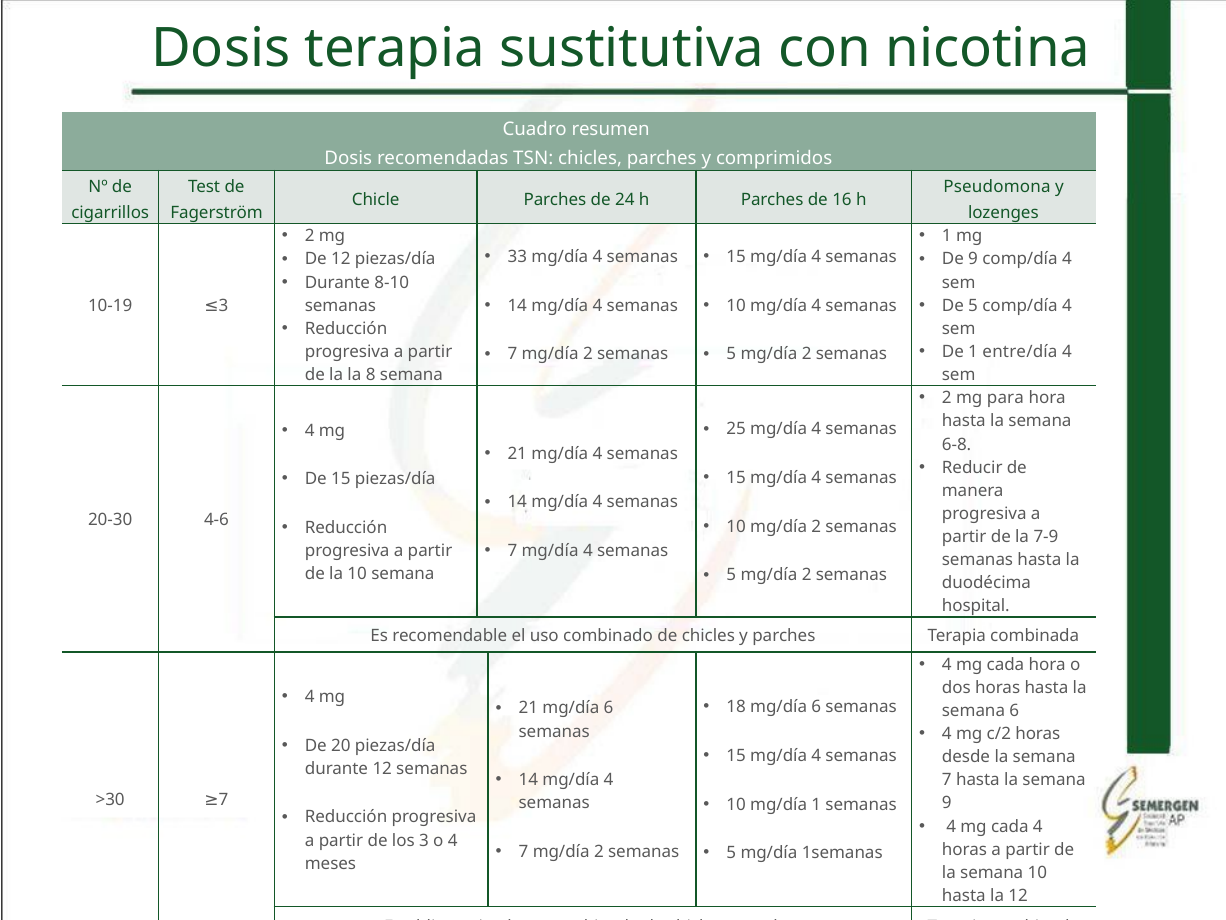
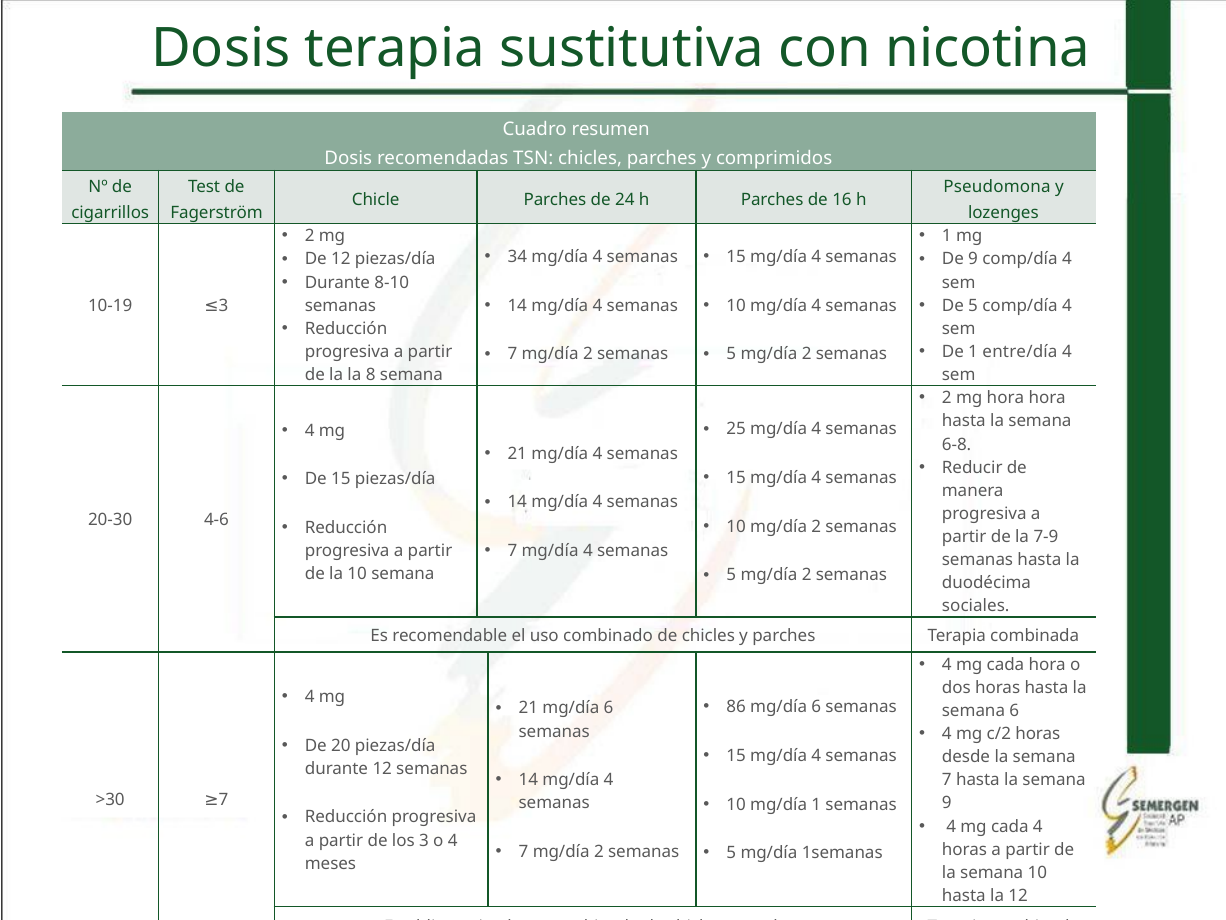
33: 33 -> 34
mg para: para -> hora
hospital: hospital -> sociales
18: 18 -> 86
